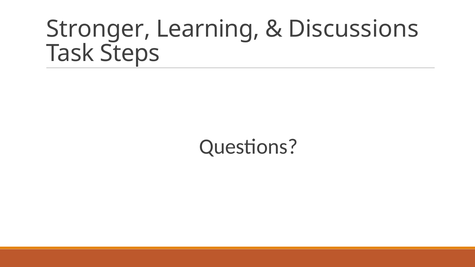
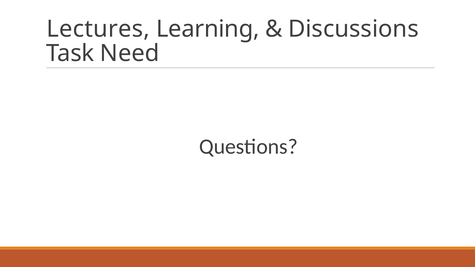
Stronger: Stronger -> Lectures
Steps: Steps -> Need
